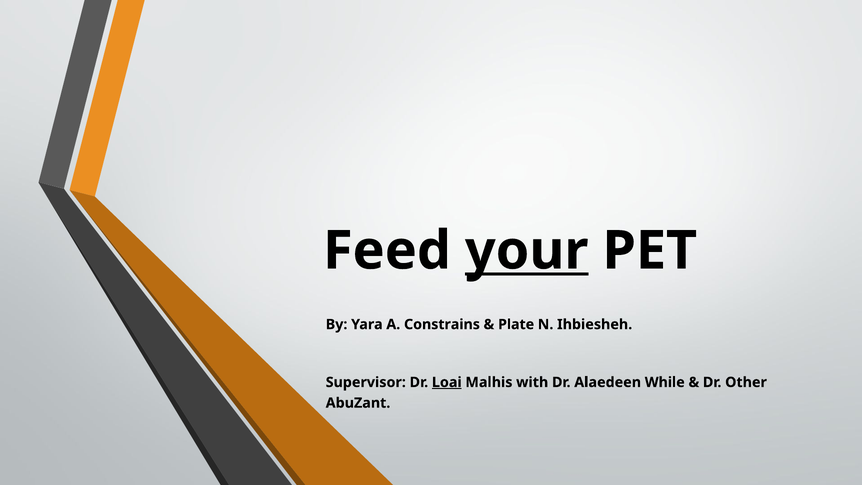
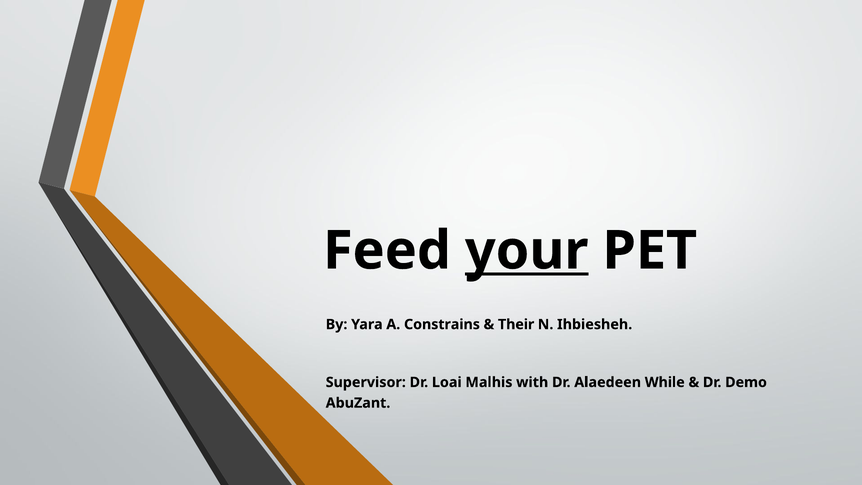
Plate: Plate -> Their
Loai underline: present -> none
Other: Other -> Demo
